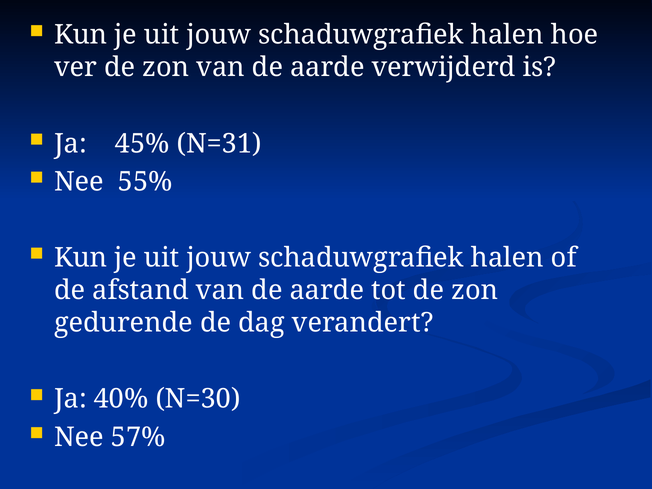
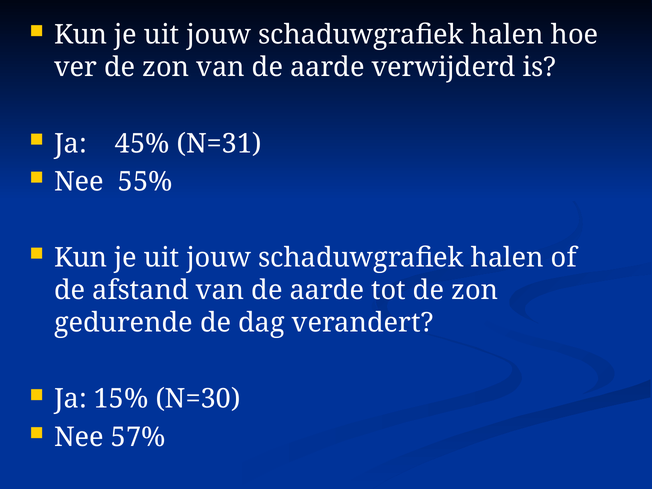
40%: 40% -> 15%
